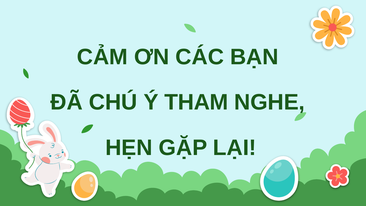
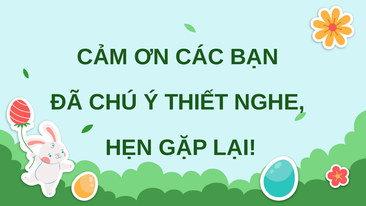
THAM: THAM -> THIẾT
